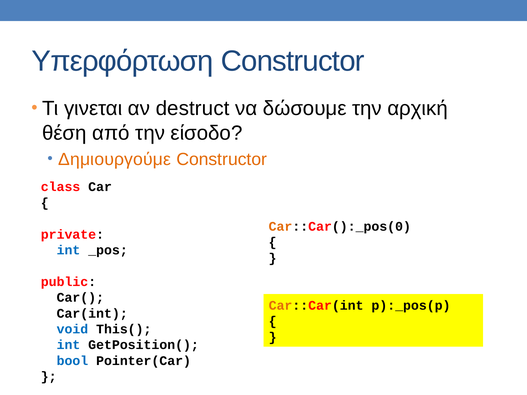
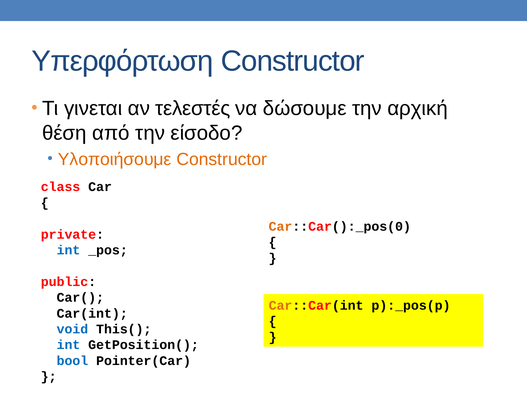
destruct: destruct -> τελεστές
Δημιουργούμε: Δημιουργούμε -> Υλοποιήσουμε
